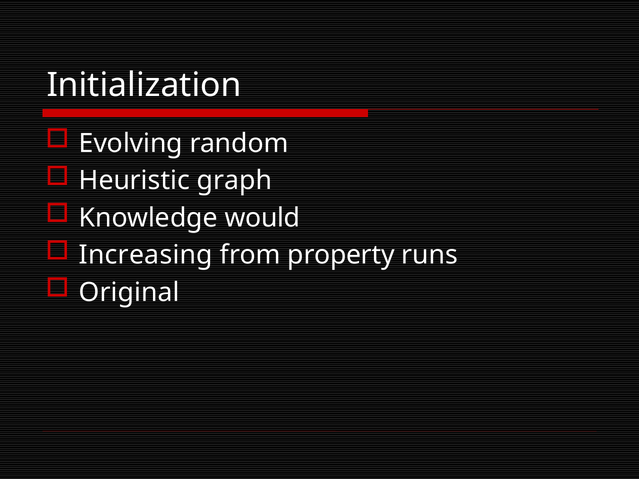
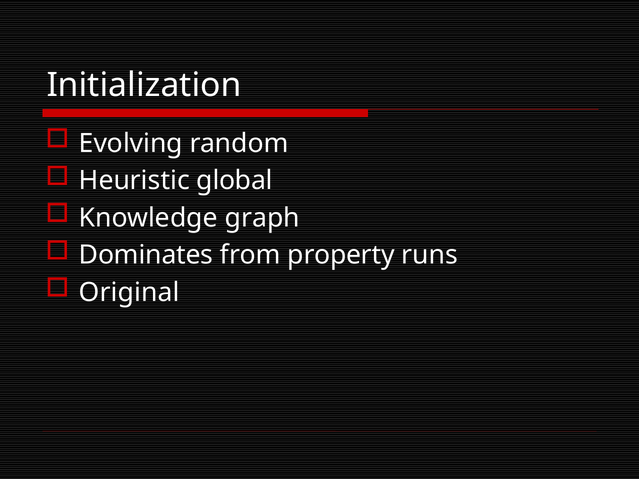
graph: graph -> global
would: would -> graph
Increasing: Increasing -> Dominates
